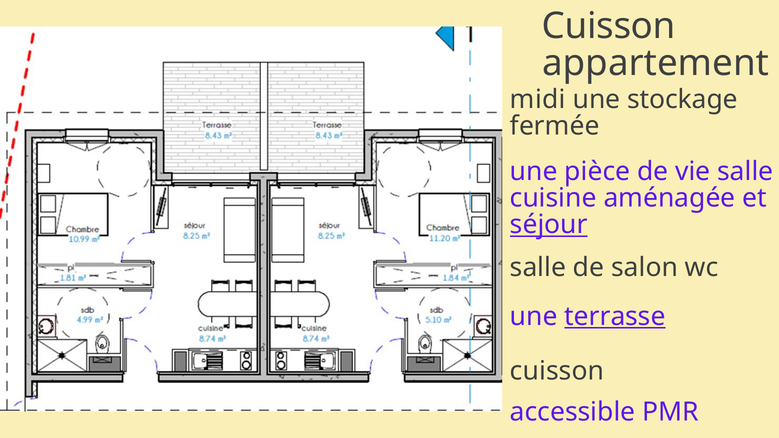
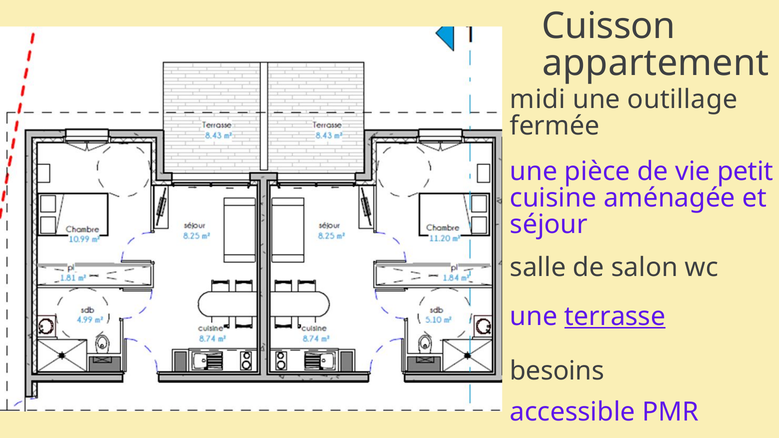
stockage: stockage -> outillage
vie salle: salle -> petit
séjour underline: present -> none
cuisson at (557, 371): cuisson -> besoins
